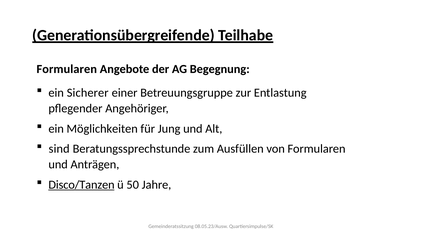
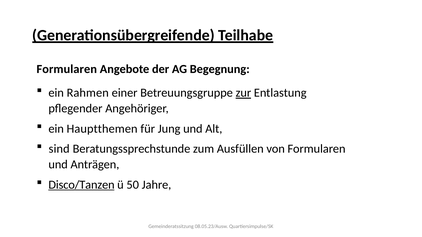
Sicherer: Sicherer -> Rahmen
zur underline: none -> present
Möglichkeiten: Möglichkeiten -> Hauptthemen
